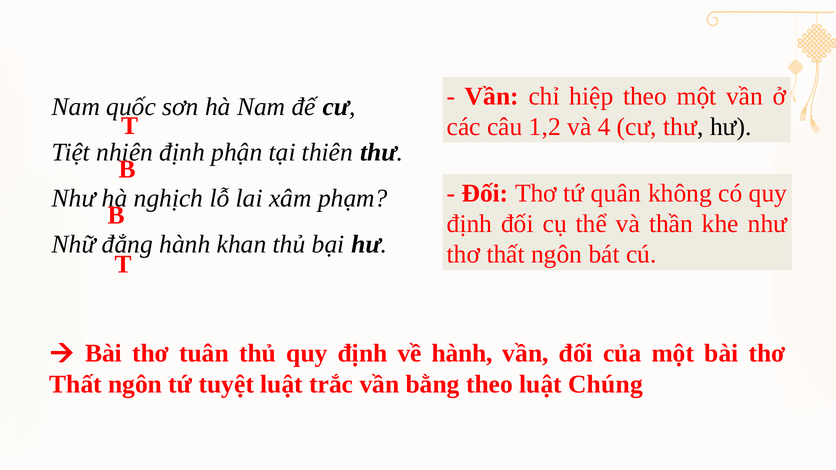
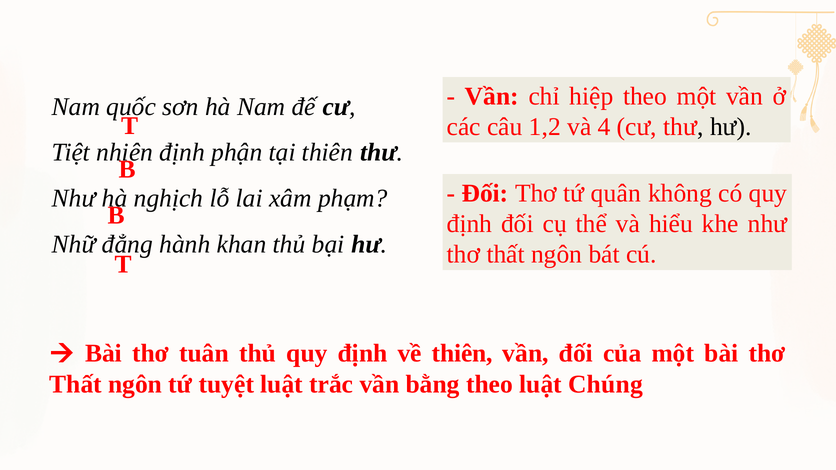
thần: thần -> hiểu
về hành: hành -> thiên
